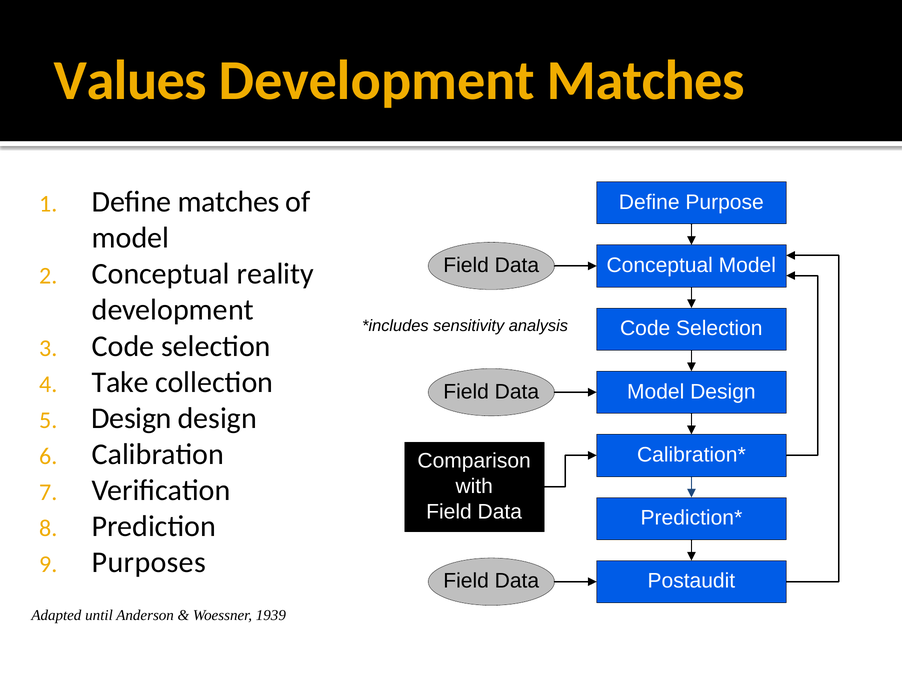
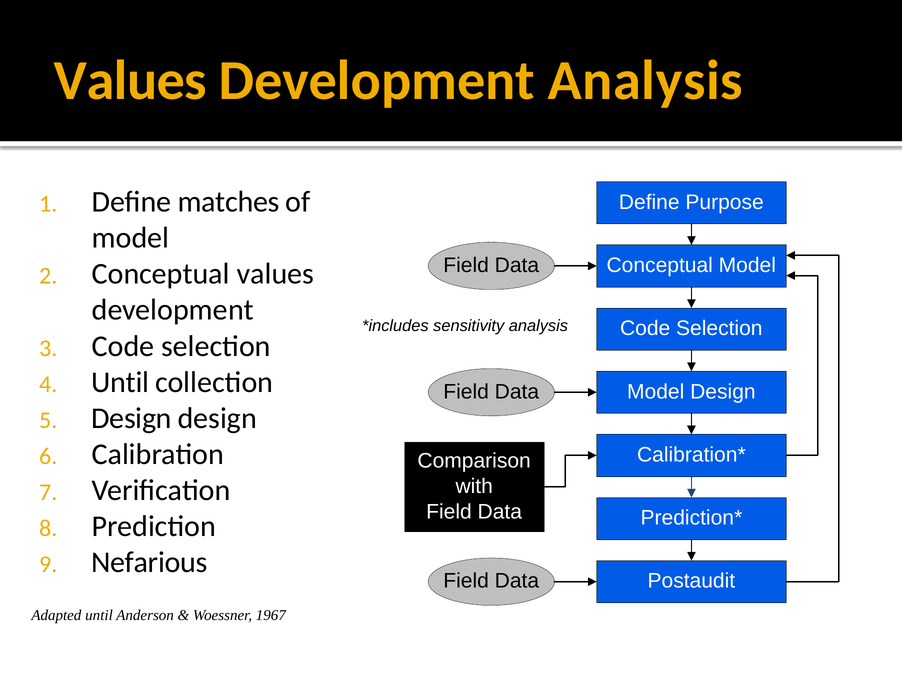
Development Matches: Matches -> Analysis
Conceptual reality: reality -> values
Take at (120, 382): Take -> Until
Purposes: Purposes -> Nefarious
1939: 1939 -> 1967
